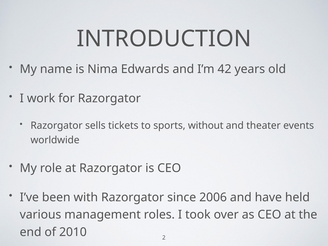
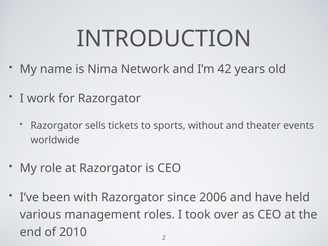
Edwards: Edwards -> Network
